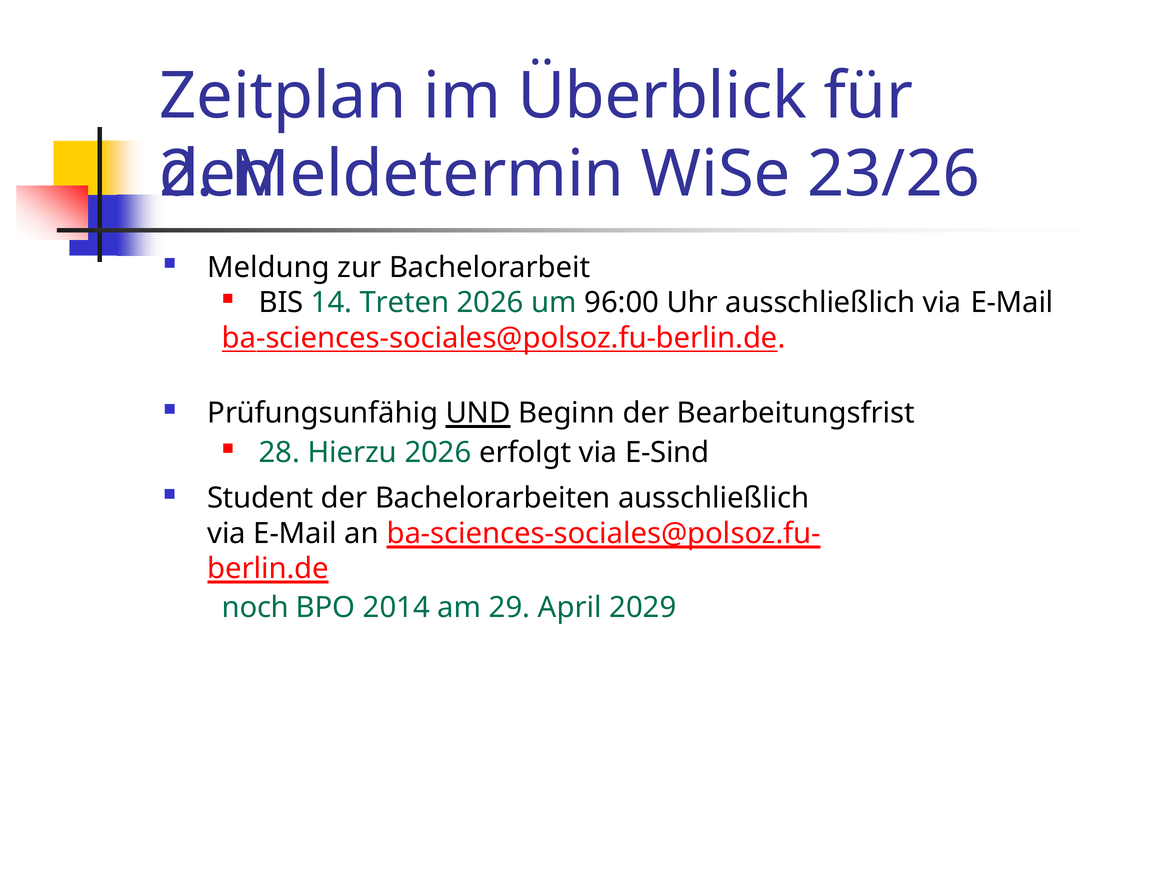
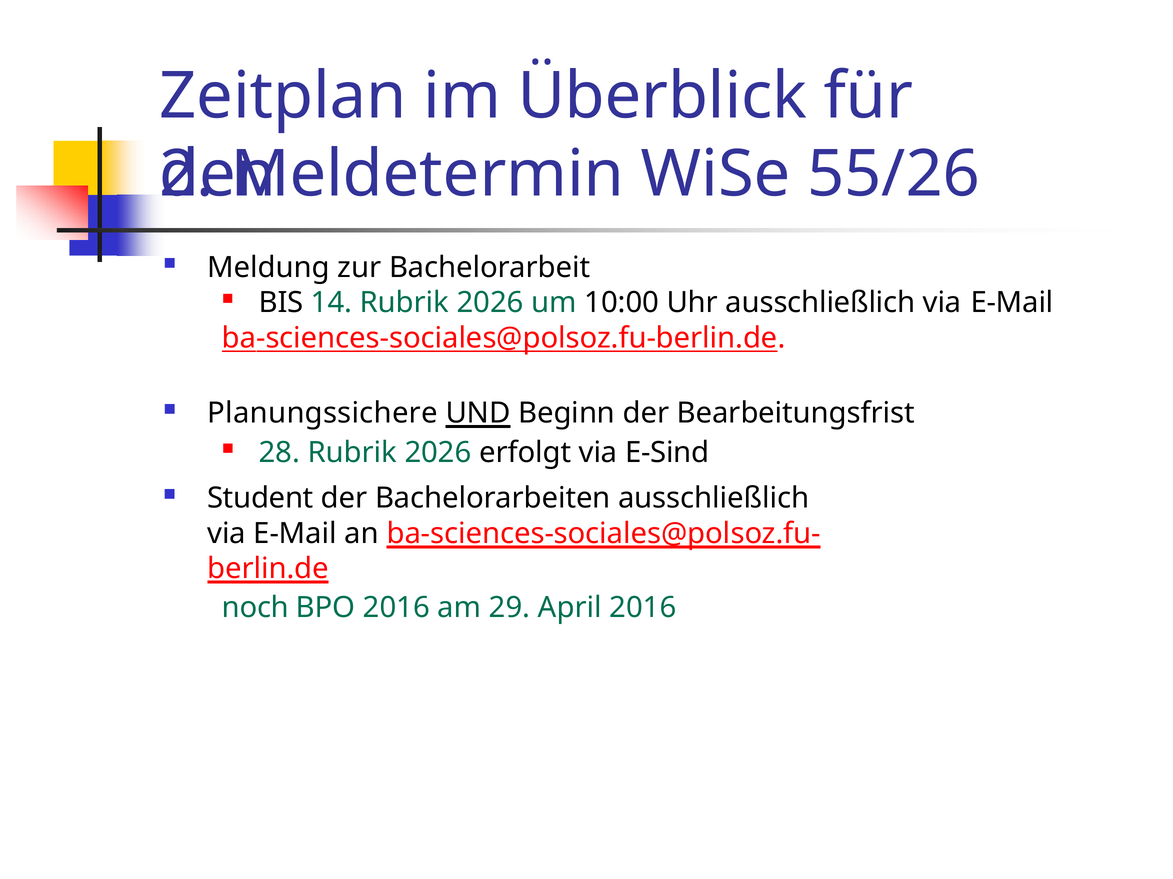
23/26: 23/26 -> 55/26
14 Treten: Treten -> Rubrik
96:00: 96:00 -> 10:00
Prüfungsunfähig: Prüfungsunfähig -> Planungssichere
28 Hierzu: Hierzu -> Rubrik
BPO 2014: 2014 -> 2016
April 2029: 2029 -> 2016
